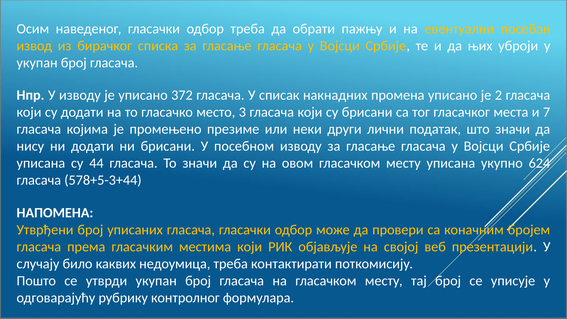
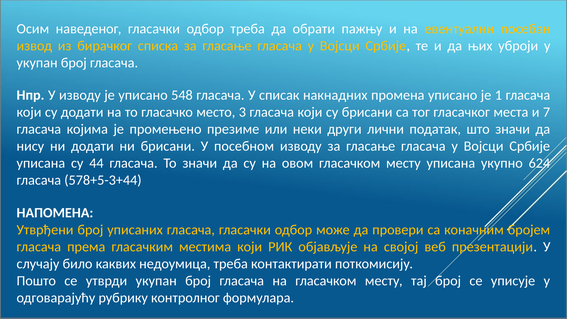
372: 372 -> 548
2: 2 -> 1
